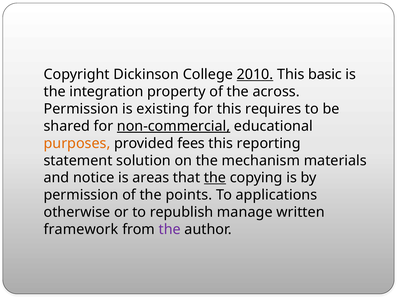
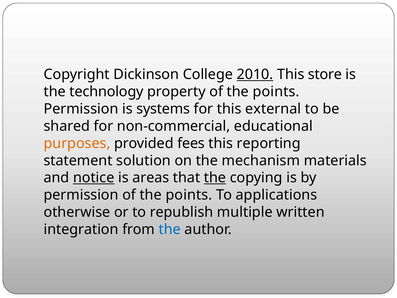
basic: basic -> store
integration: integration -> technology
property of the across: across -> points
existing: existing -> systems
requires: requires -> external
non-commercial underline: present -> none
notice underline: none -> present
manage: manage -> multiple
framework: framework -> integration
the at (170, 229) colour: purple -> blue
